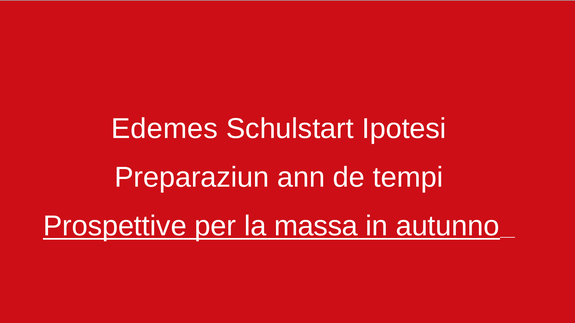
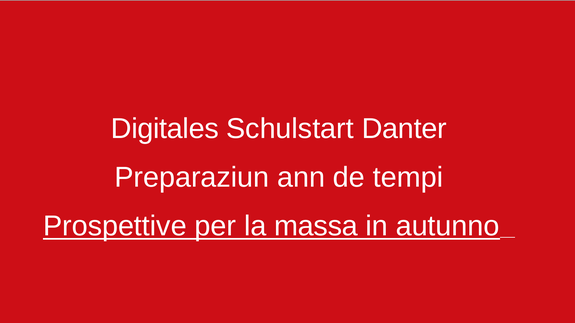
Edemes: Edemes -> Digitales
Ipotesi: Ipotesi -> Danter
